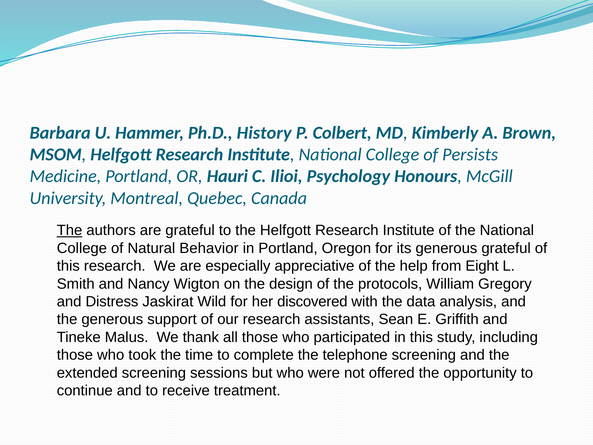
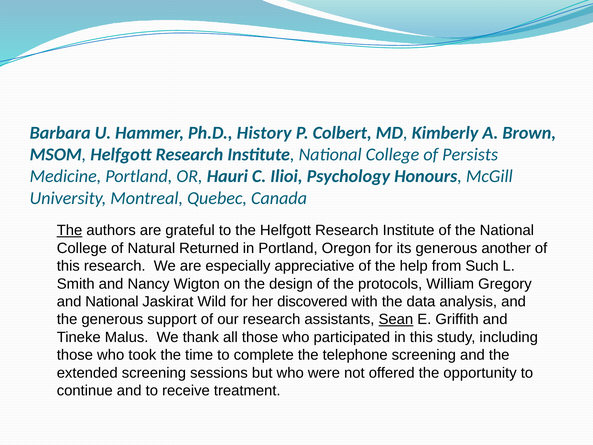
Behavior: Behavior -> Returned
generous grateful: grateful -> another
Eight: Eight -> Such
and Distress: Distress -> National
Sean underline: none -> present
